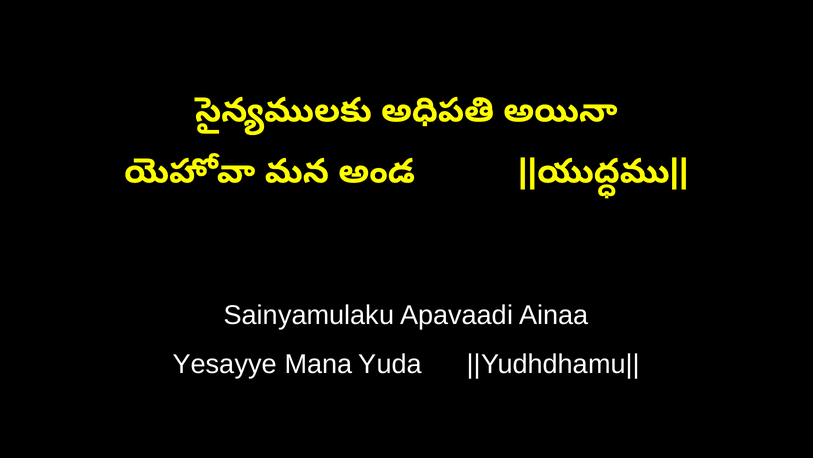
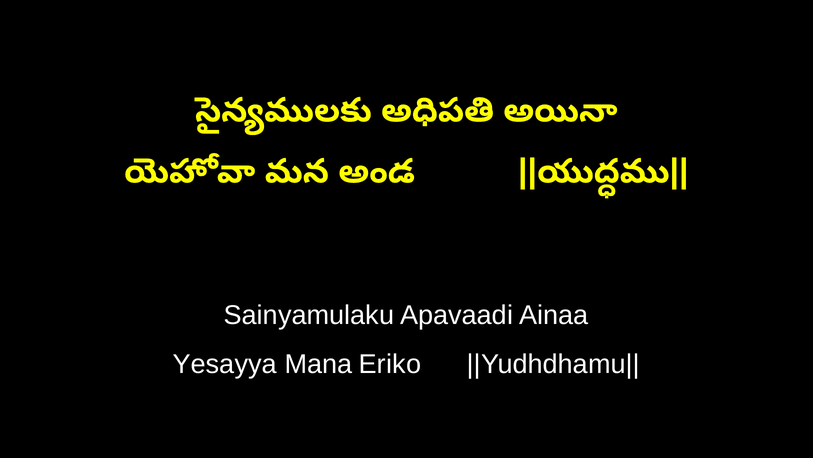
Yesayye: Yesayye -> Yesayya
Yuda: Yuda -> Eriko
